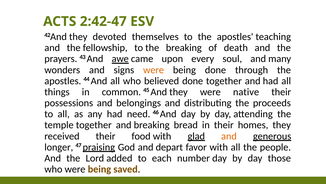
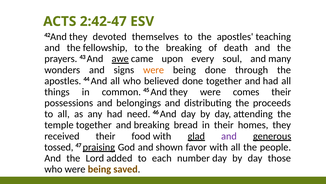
native: native -> comes
and at (229, 136) colour: orange -> purple
longer: longer -> tossed
depart: depart -> shown
